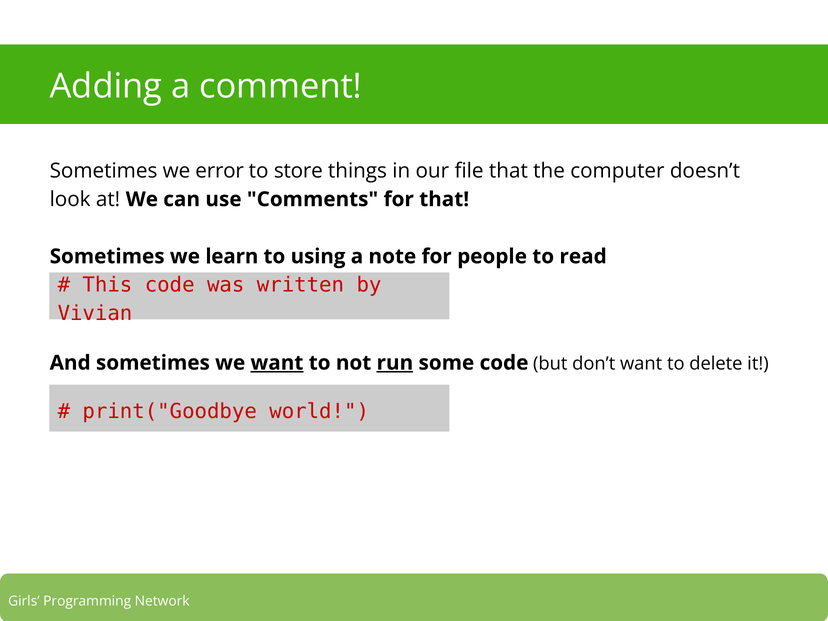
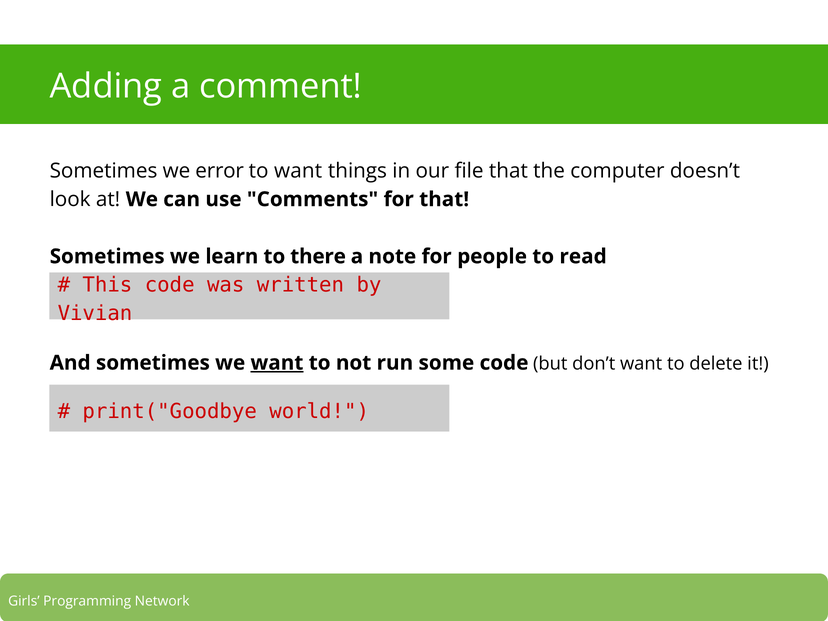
to store: store -> want
using: using -> there
run underline: present -> none
